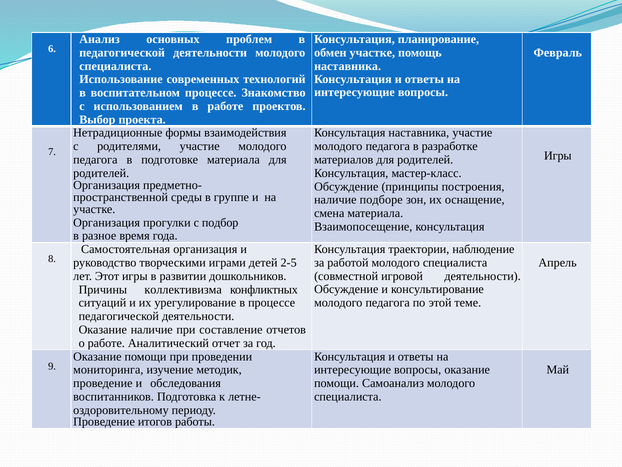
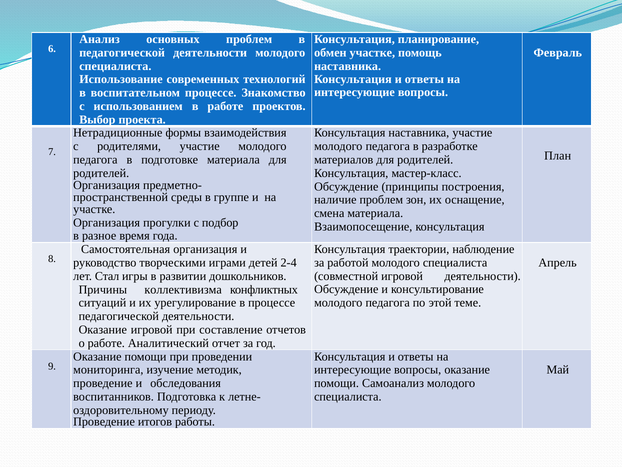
Игры at (558, 156): Игры -> План
наличие подборе: подборе -> проблем
2-5: 2-5 -> 2-4
Этот: Этот -> Стал
Оказание наличие: наличие -> игровой
